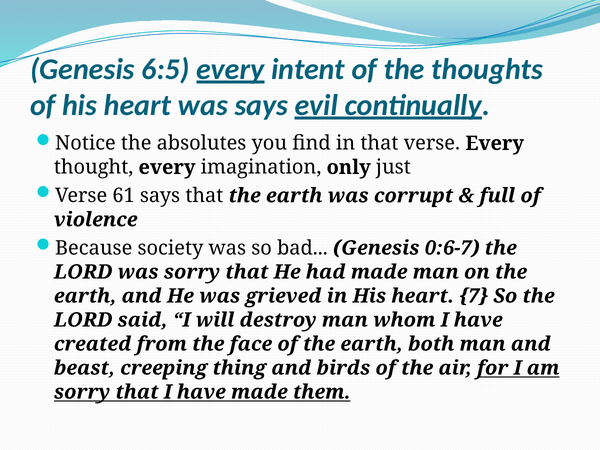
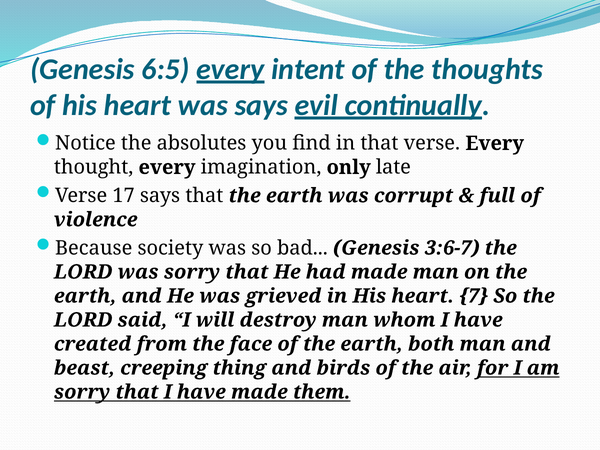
just: just -> late
61: 61 -> 17
0:6-7: 0:6-7 -> 3:6-7
